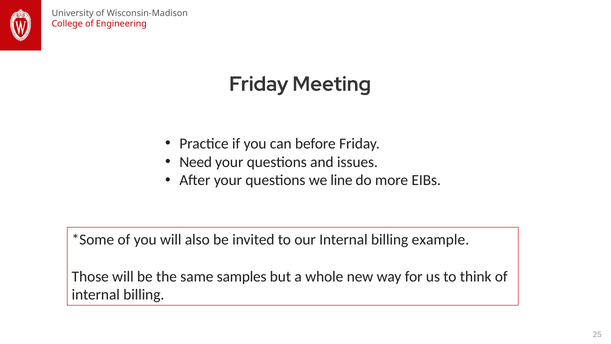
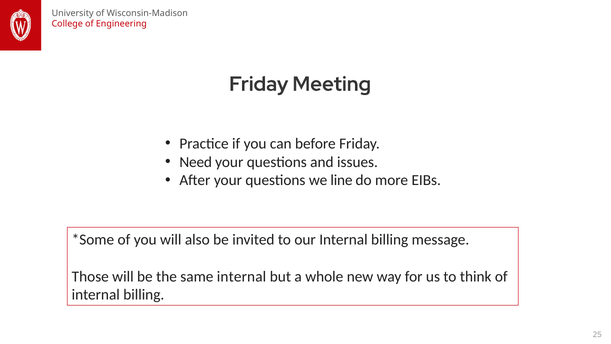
example: example -> message
same samples: samples -> internal
